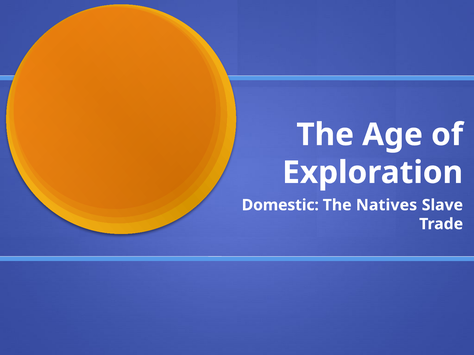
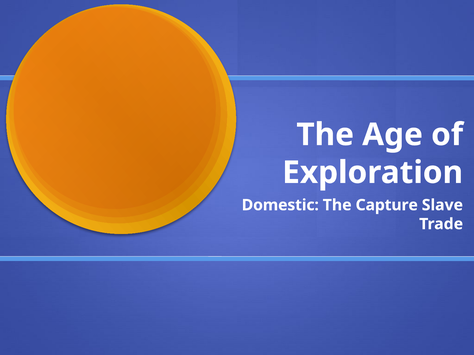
Natives: Natives -> Capture
